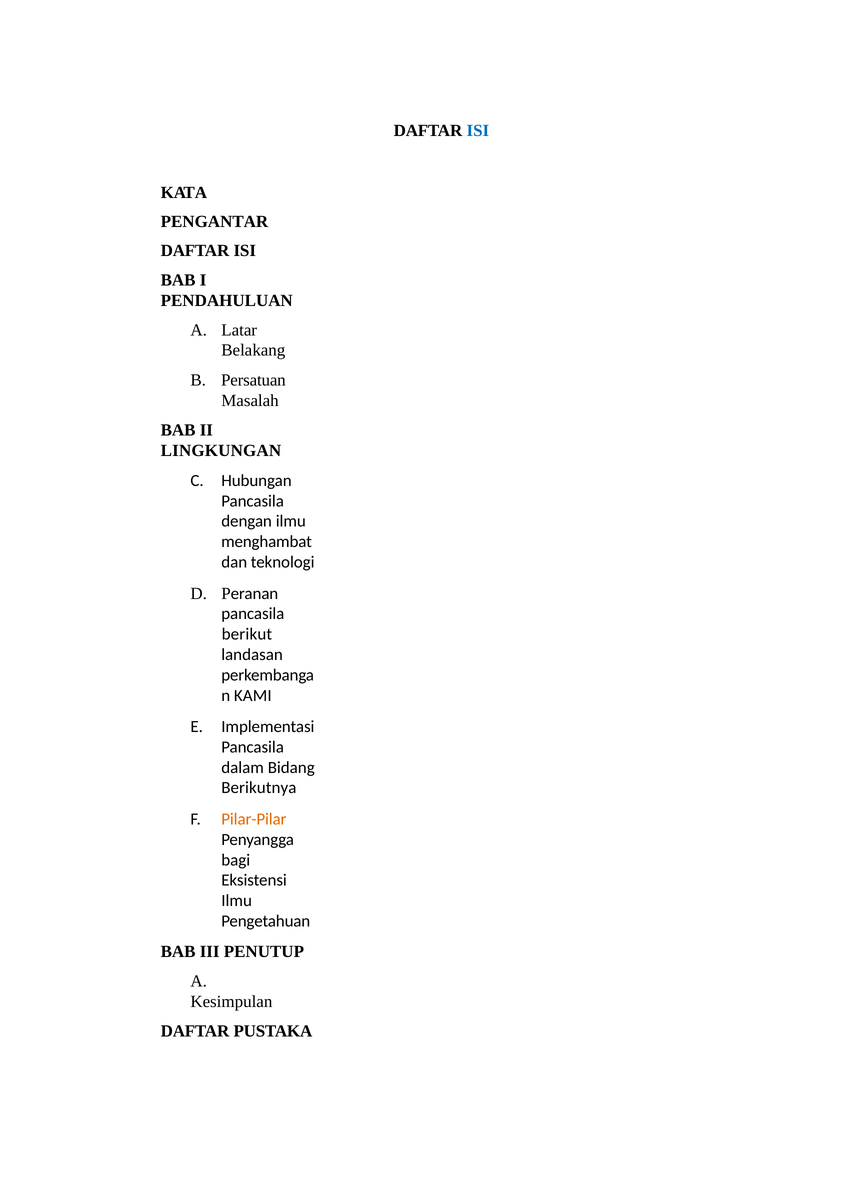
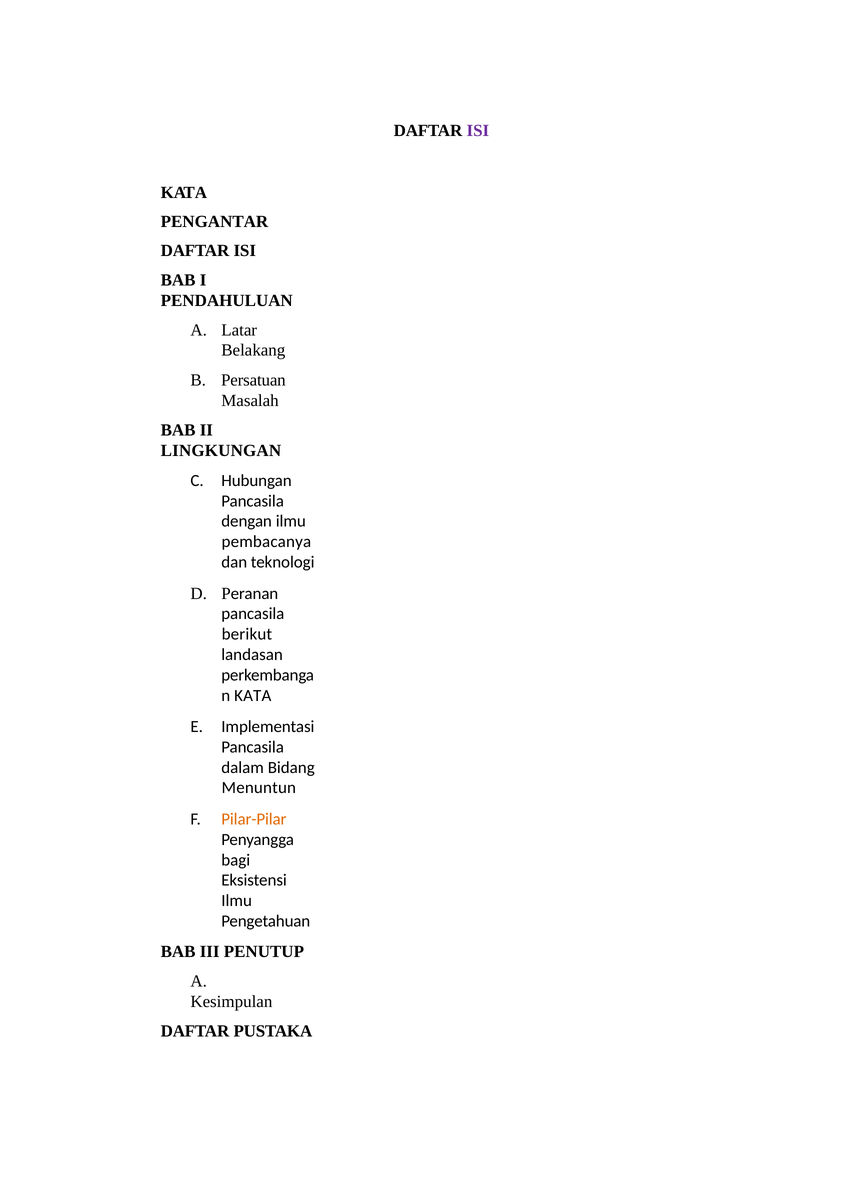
ISI at (478, 131) colour: blue -> purple
menghambat: menghambat -> pembacanya
KAMI at (253, 695): KAMI -> KATA
Berikutnya: Berikutnya -> Menuntun
